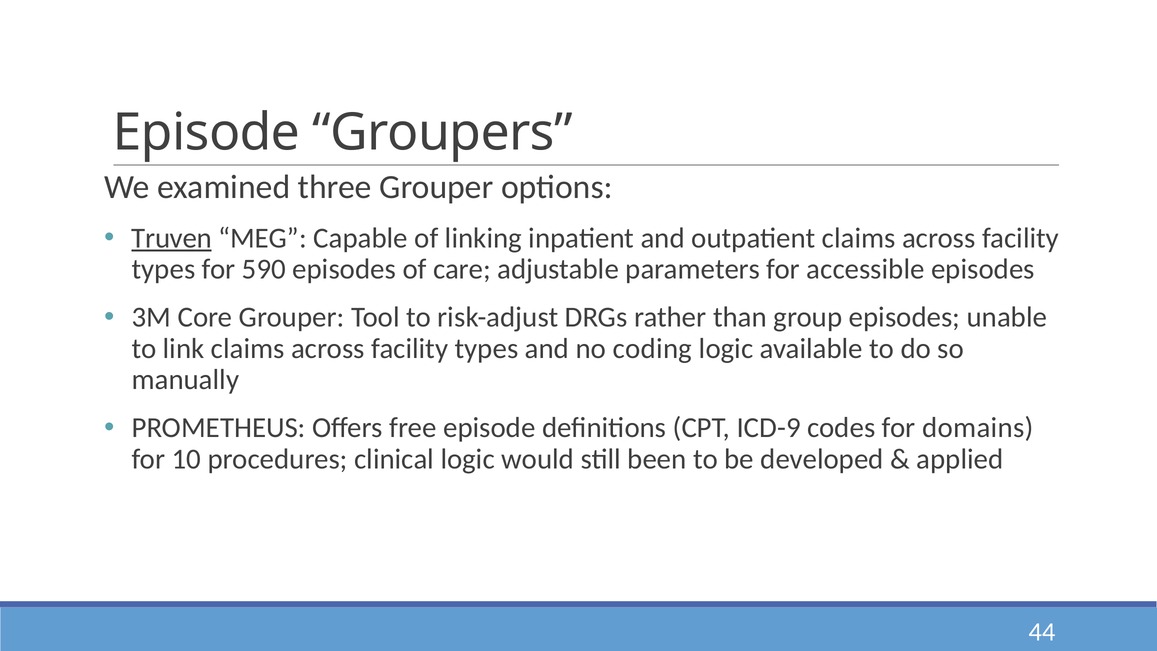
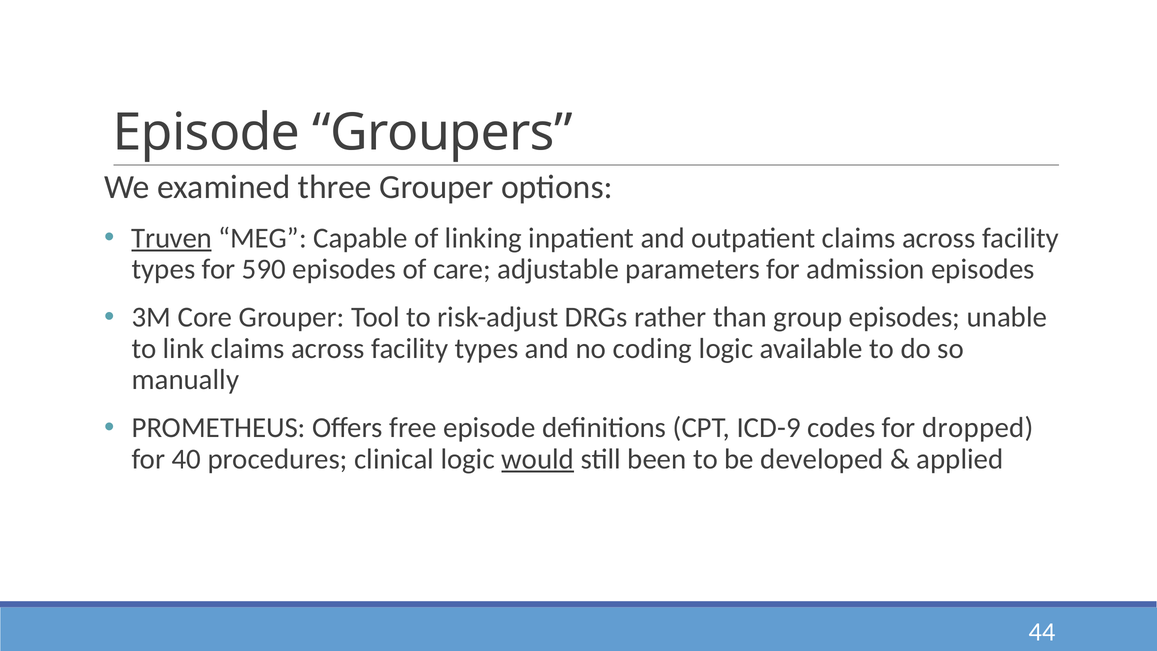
accessible: accessible -> admission
domains: domains -> dropped
10: 10 -> 40
would underline: none -> present
